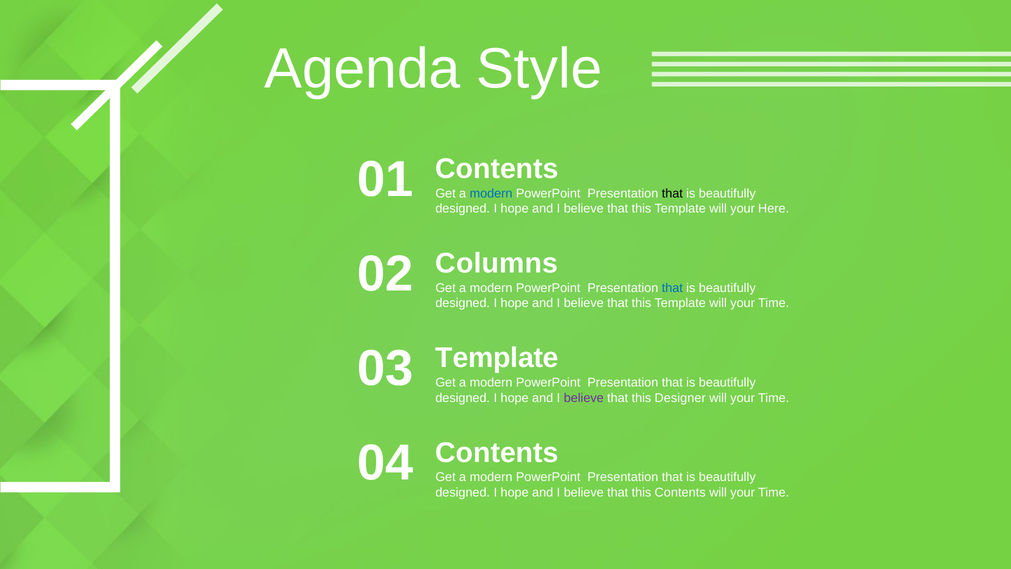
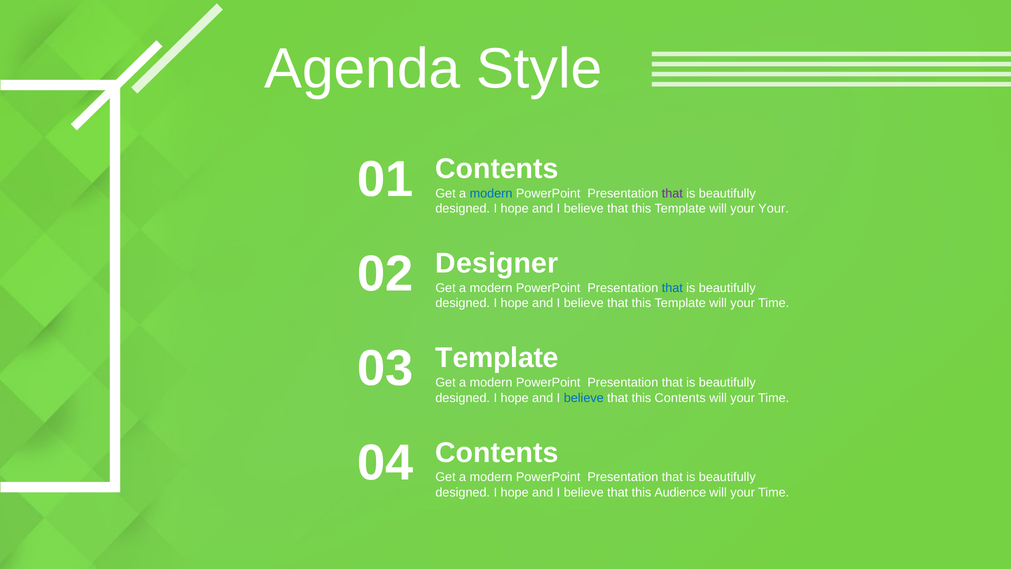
that at (672, 193) colour: black -> purple
your Here: Here -> Your
Columns: Columns -> Designer
believe at (584, 398) colour: purple -> blue
this Designer: Designer -> Contents
this Contents: Contents -> Audience
